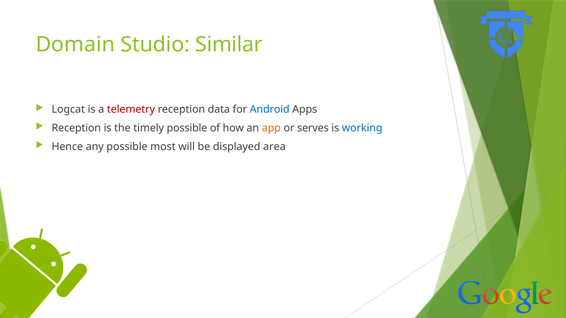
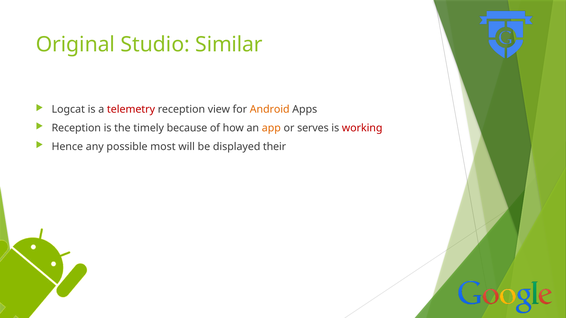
Domain: Domain -> Original
data: data -> view
Android colour: blue -> orange
timely possible: possible -> because
working colour: blue -> red
area: area -> their
